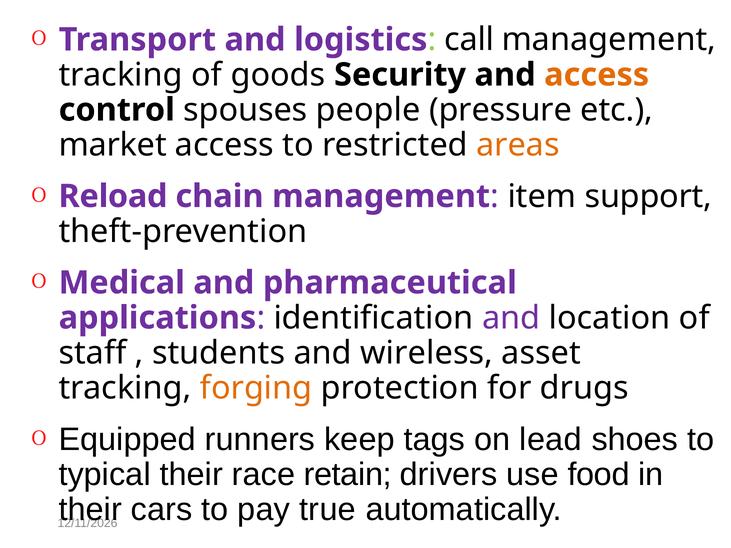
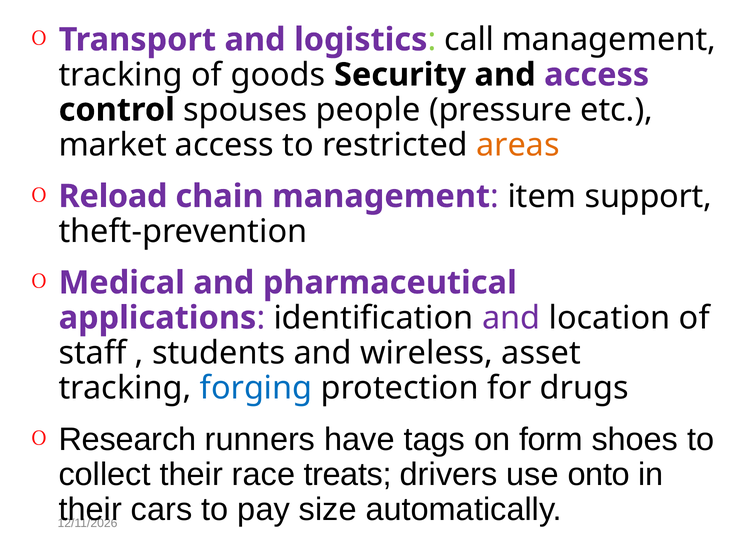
access at (597, 75) colour: orange -> purple
forging colour: orange -> blue
Equipped: Equipped -> Research
keep: keep -> have
lead: lead -> form
typical: typical -> collect
retain: retain -> treats
food: food -> onto
true: true -> size
